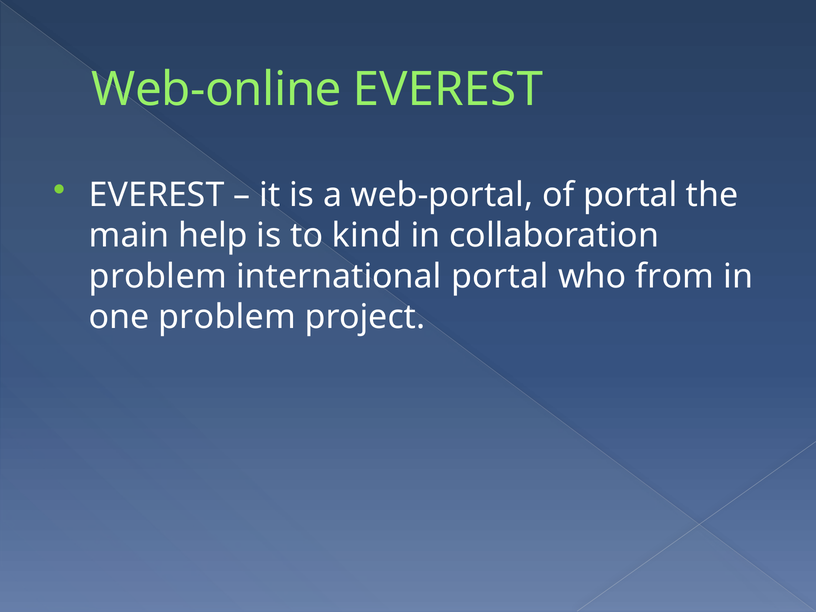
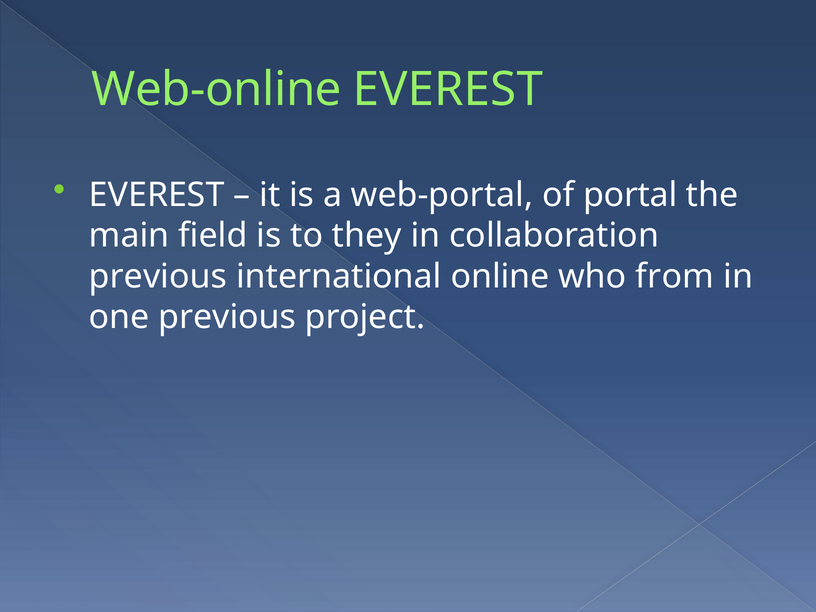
help: help -> field
kind: kind -> they
problem at (158, 276): problem -> previous
international portal: portal -> online
one problem: problem -> previous
